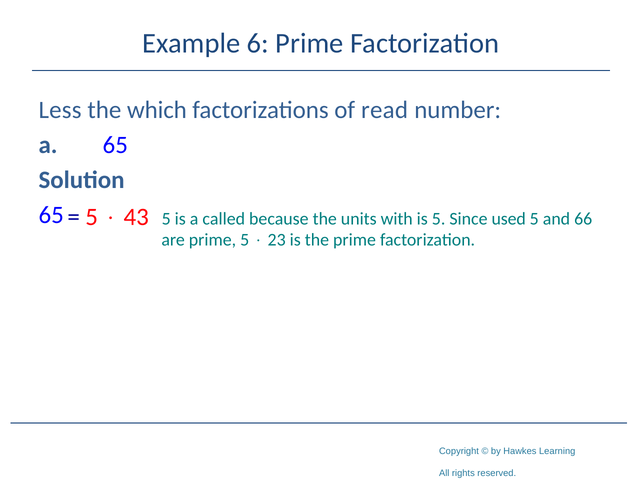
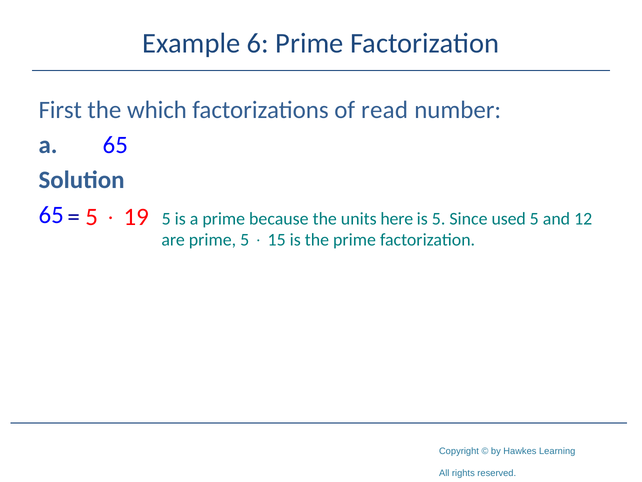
Less: Less -> First
a called: called -> prime
with: with -> here
66: 66 -> 12
43: 43 -> 19
23: 23 -> 15
